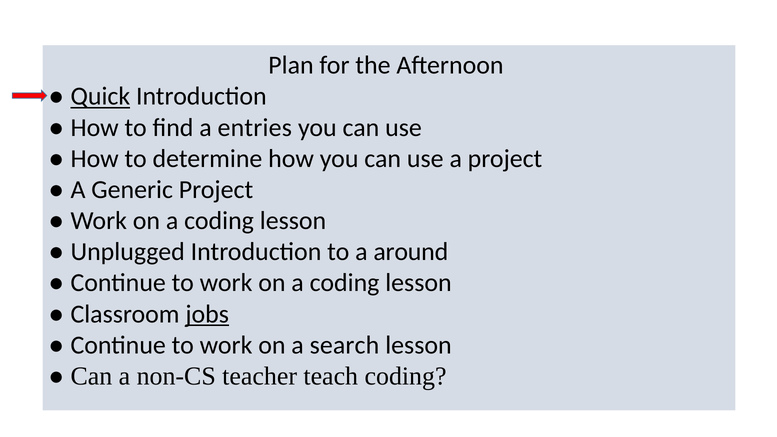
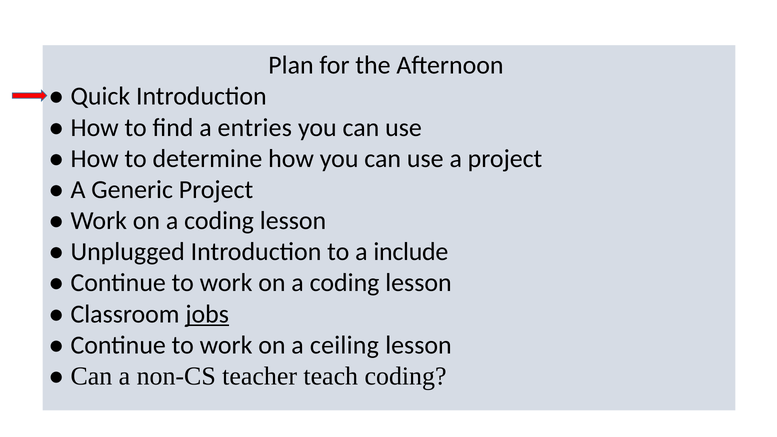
Quick underline: present -> none
around: around -> include
search: search -> ceiling
